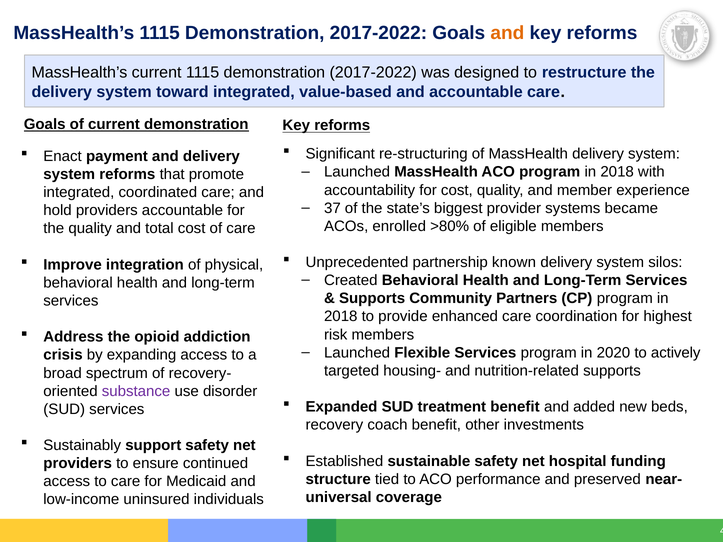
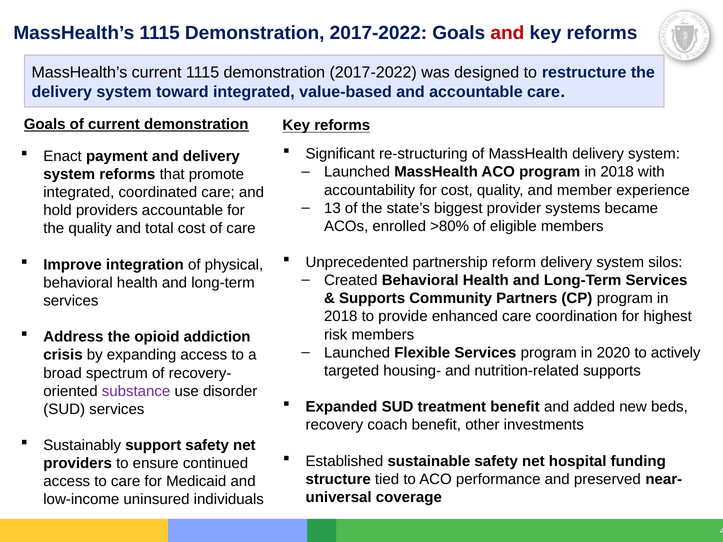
and at (507, 33) colour: orange -> red
37: 37 -> 13
known: known -> reform
